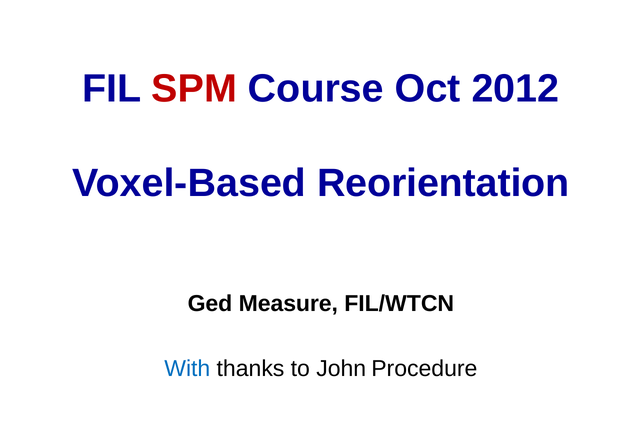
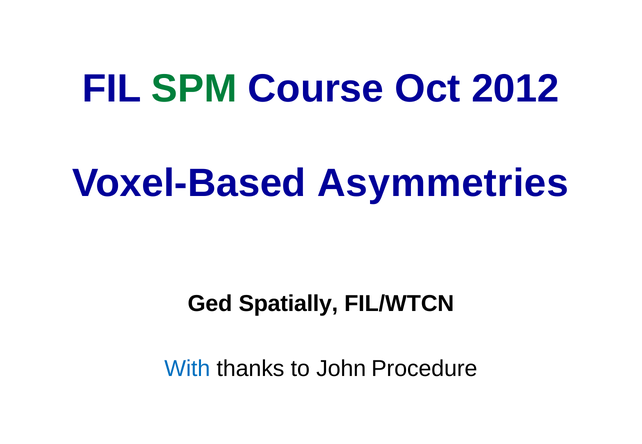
SPM colour: red -> green
Reorientation: Reorientation -> Asymmetries
Measure: Measure -> Spatially
